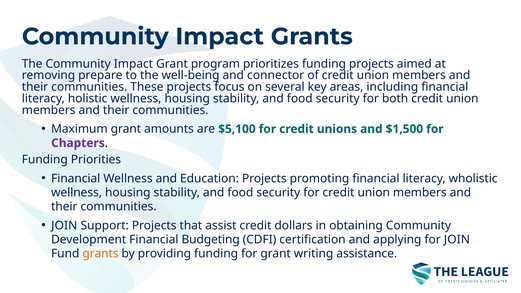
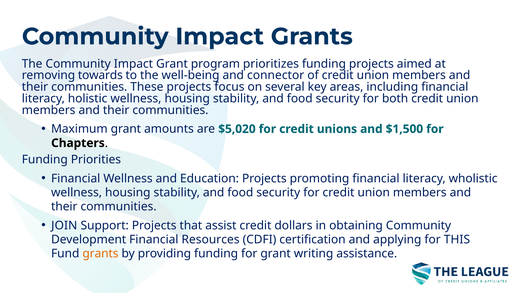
prepare: prepare -> towards
$5,100: $5,100 -> $5,020
Chapters colour: purple -> black
Budgeting: Budgeting -> Resources
for JOIN: JOIN -> THIS
